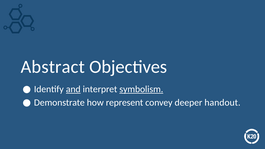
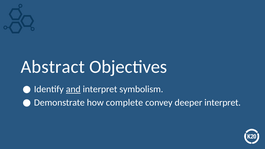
symbolism underline: present -> none
represent: represent -> complete
deeper handout: handout -> interpret
